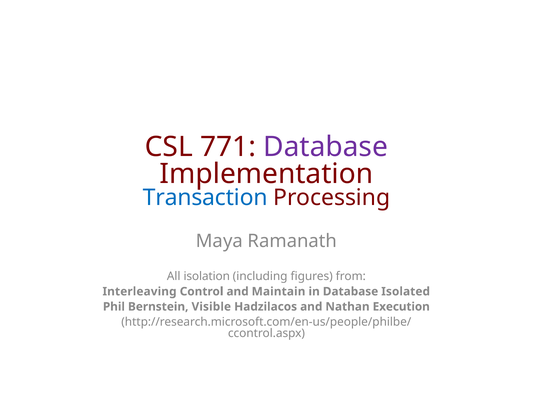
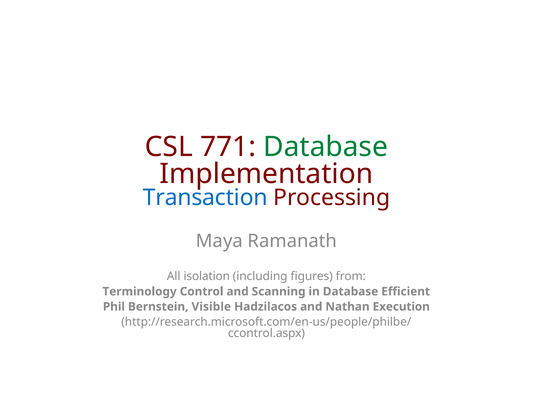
Database at (326, 147) colour: purple -> green
Interleaving: Interleaving -> Terminology
Maintain: Maintain -> Scanning
Isolated: Isolated -> Efficient
